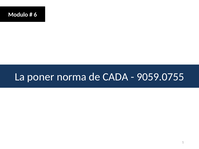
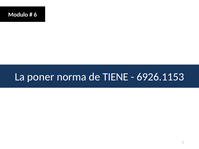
CADA: CADA -> TIENE
9059.0755: 9059.0755 -> 6926.1153
